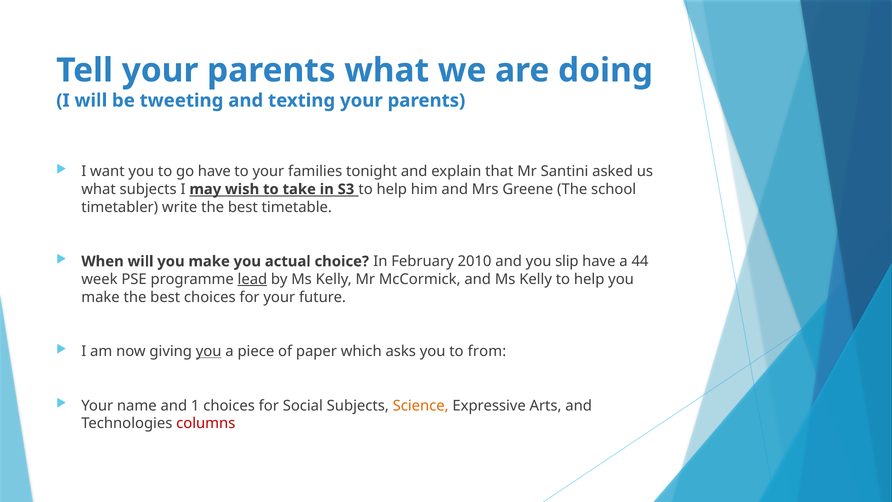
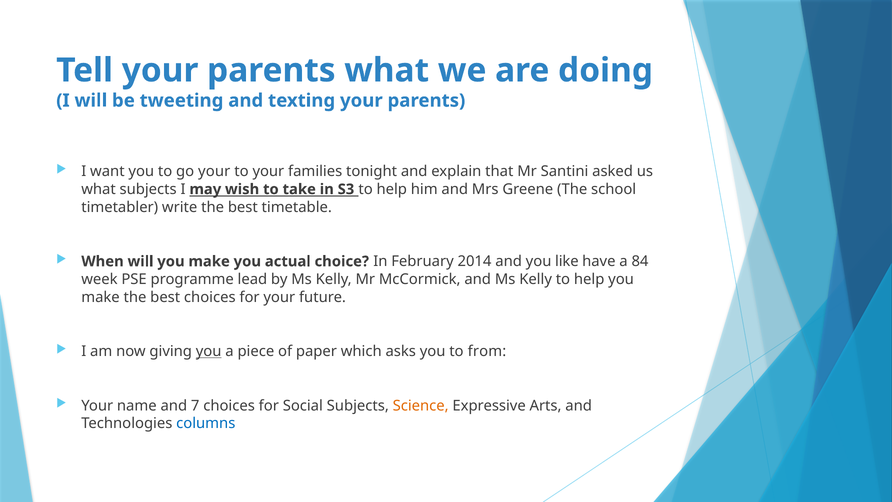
go have: have -> your
2010: 2010 -> 2014
slip: slip -> like
44: 44 -> 84
lead underline: present -> none
1: 1 -> 7
columns colour: red -> blue
